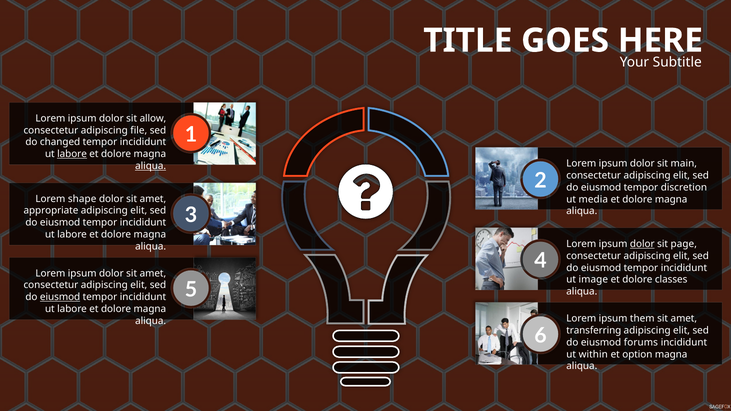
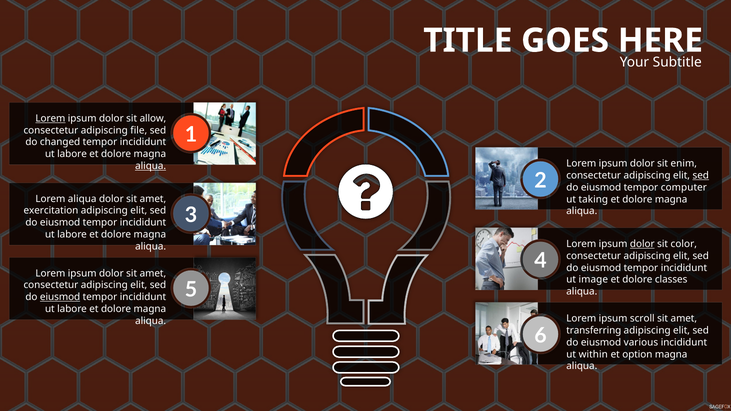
Lorem at (50, 118) underline: none -> present
labore at (72, 154) underline: present -> none
main: main -> enim
sed at (701, 176) underline: none -> present
discretion: discretion -> computer
Lorem shape: shape -> aliqua
media: media -> taking
appropriate: appropriate -> exercitation
page: page -> color
them: them -> scroll
forums: forums -> various
